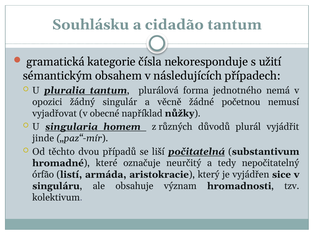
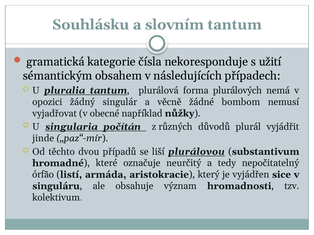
cidadão: cidadão -> slovním
jednotného: jednotného -> plurálových
početnou: početnou -> bombom
homem: homem -> počítán
počitatelná: počitatelná -> plurálovou
